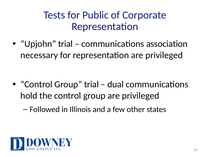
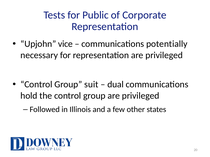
Upjohn trial: trial -> vice
association: association -> potentially
Group trial: trial -> suit
